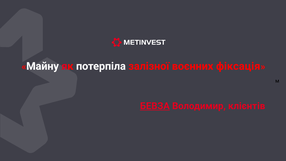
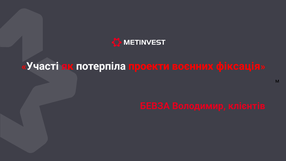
Майну: Майну -> Участі
залізної: залізної -> проекти
БЕВЗА underline: present -> none
